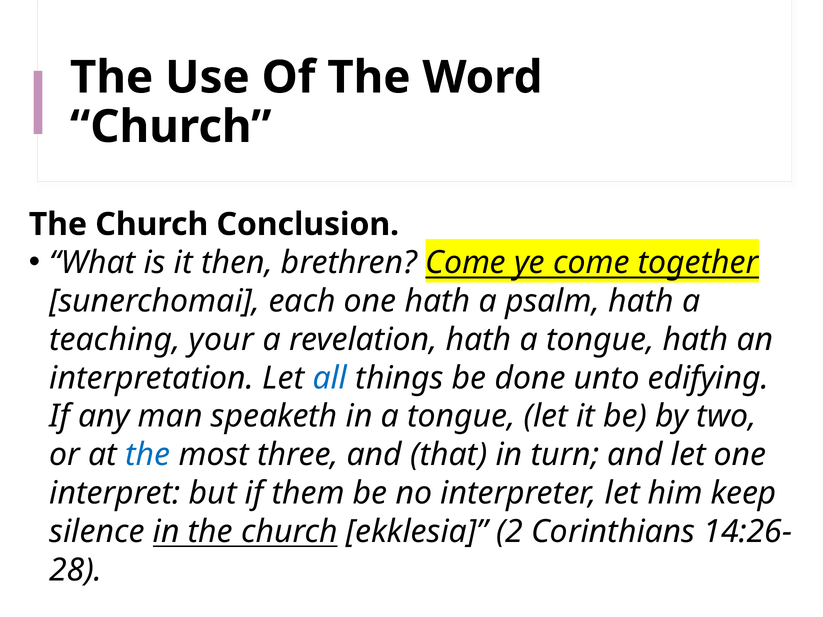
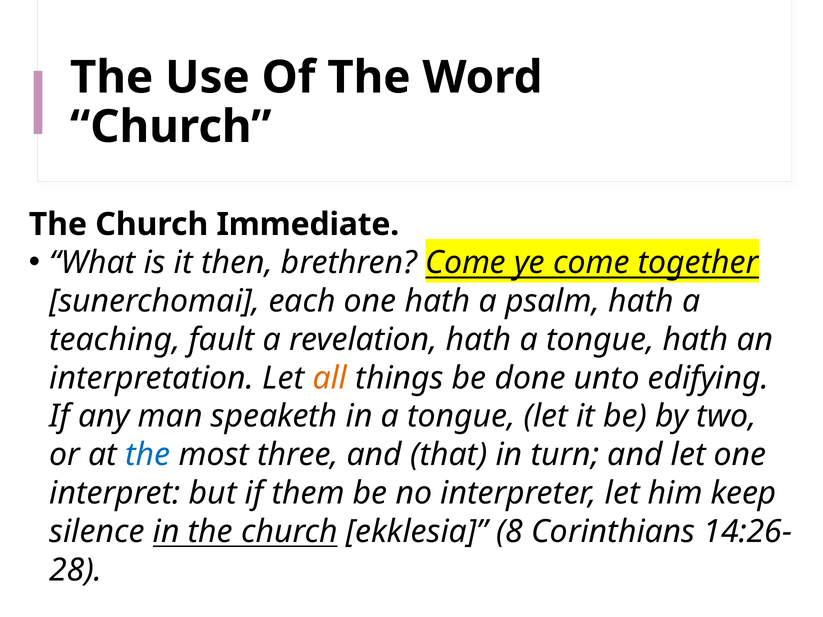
Conclusion: Conclusion -> Immediate
your: your -> fault
all colour: blue -> orange
2: 2 -> 8
